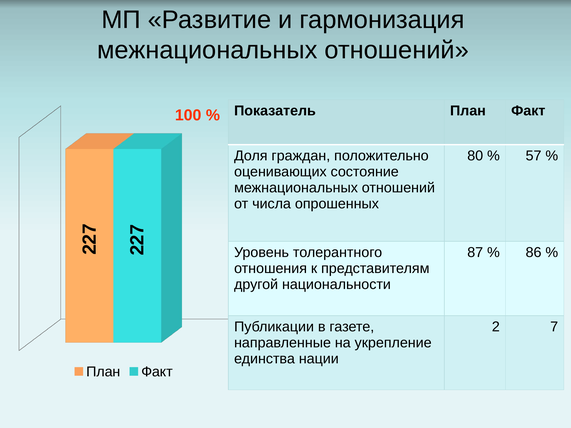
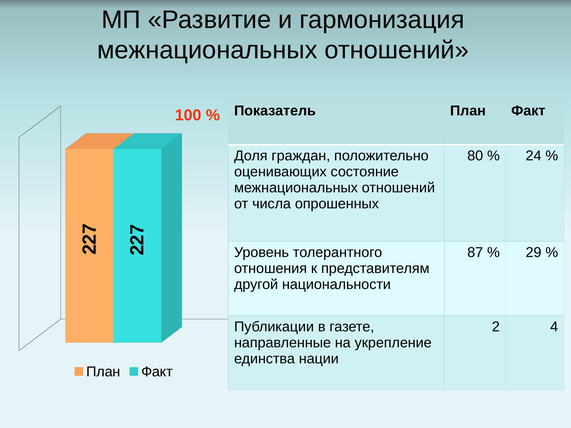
57: 57 -> 24
86: 86 -> 29
7 at (554, 327): 7 -> 4
